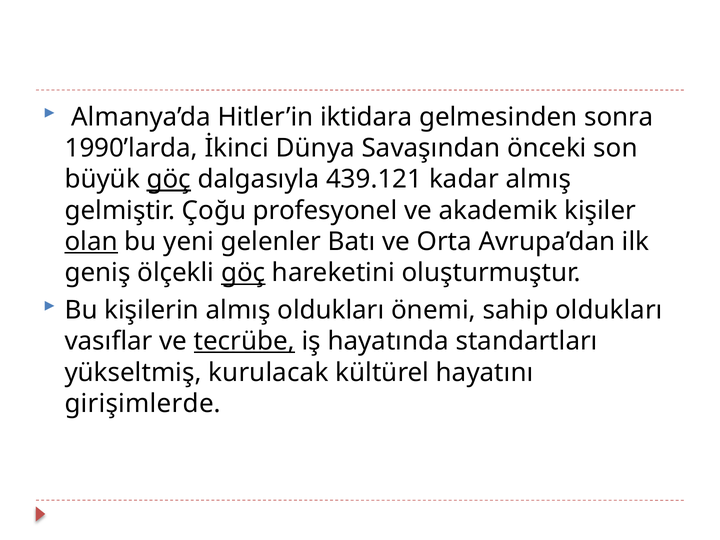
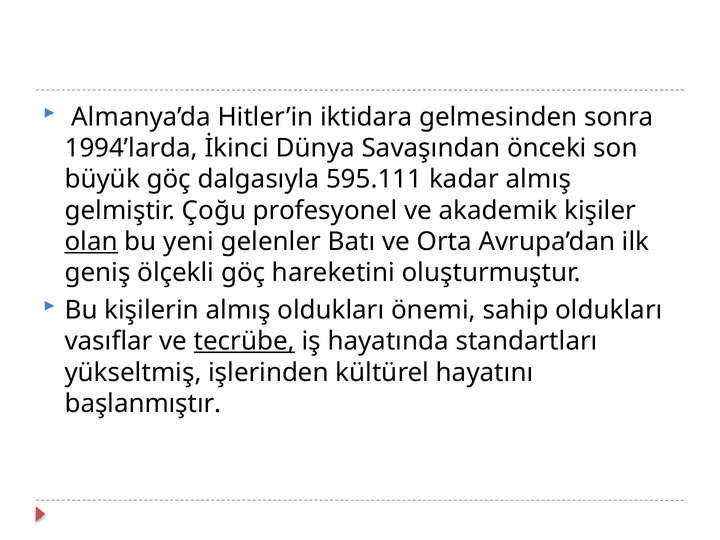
1990’larda: 1990’larda -> 1994’larda
göç at (169, 179) underline: present -> none
439.121: 439.121 -> 595.111
göç at (243, 273) underline: present -> none
kurulacak: kurulacak -> işlerinden
girişimlerde: girişimlerde -> başlanmıştır
